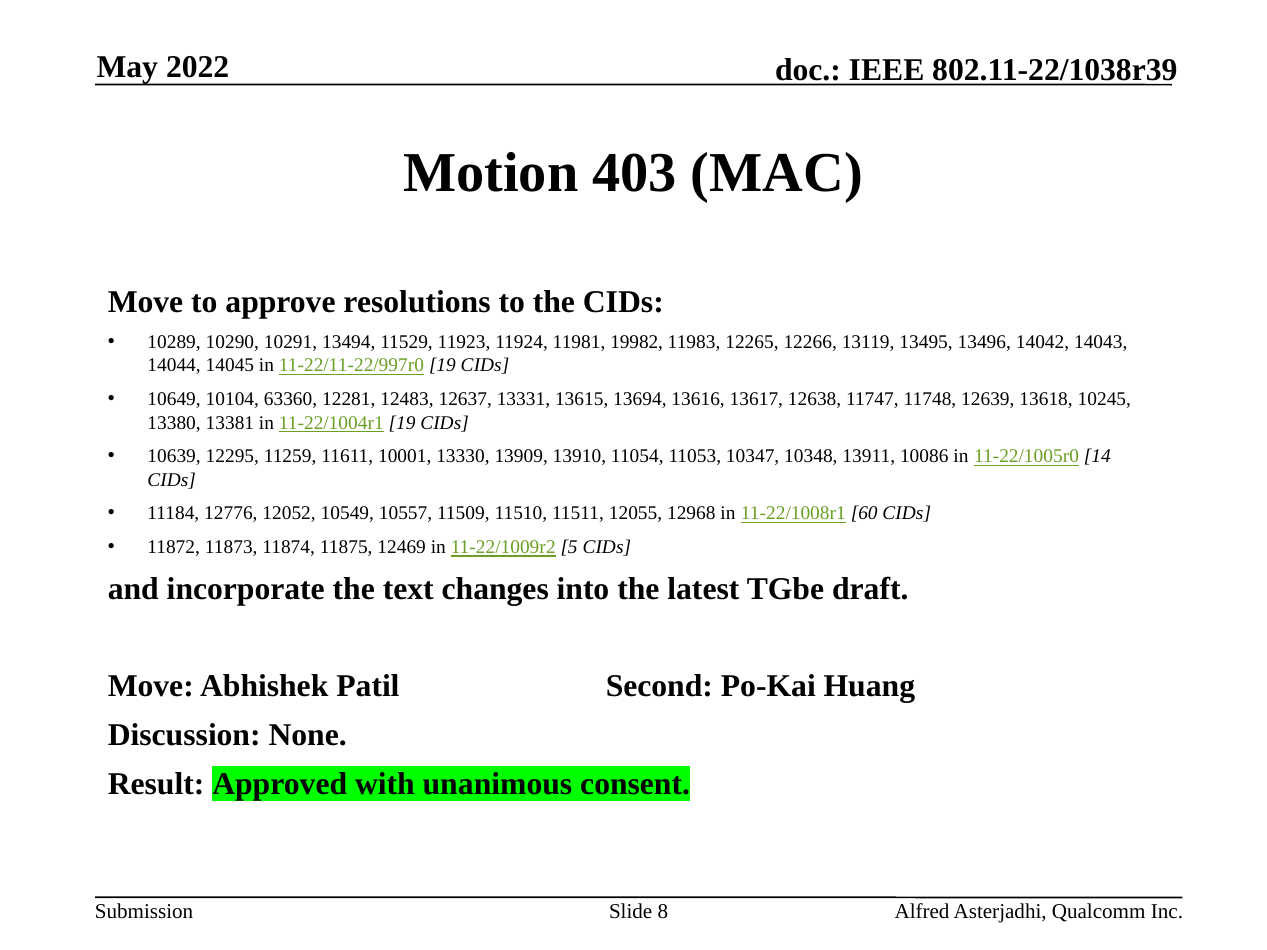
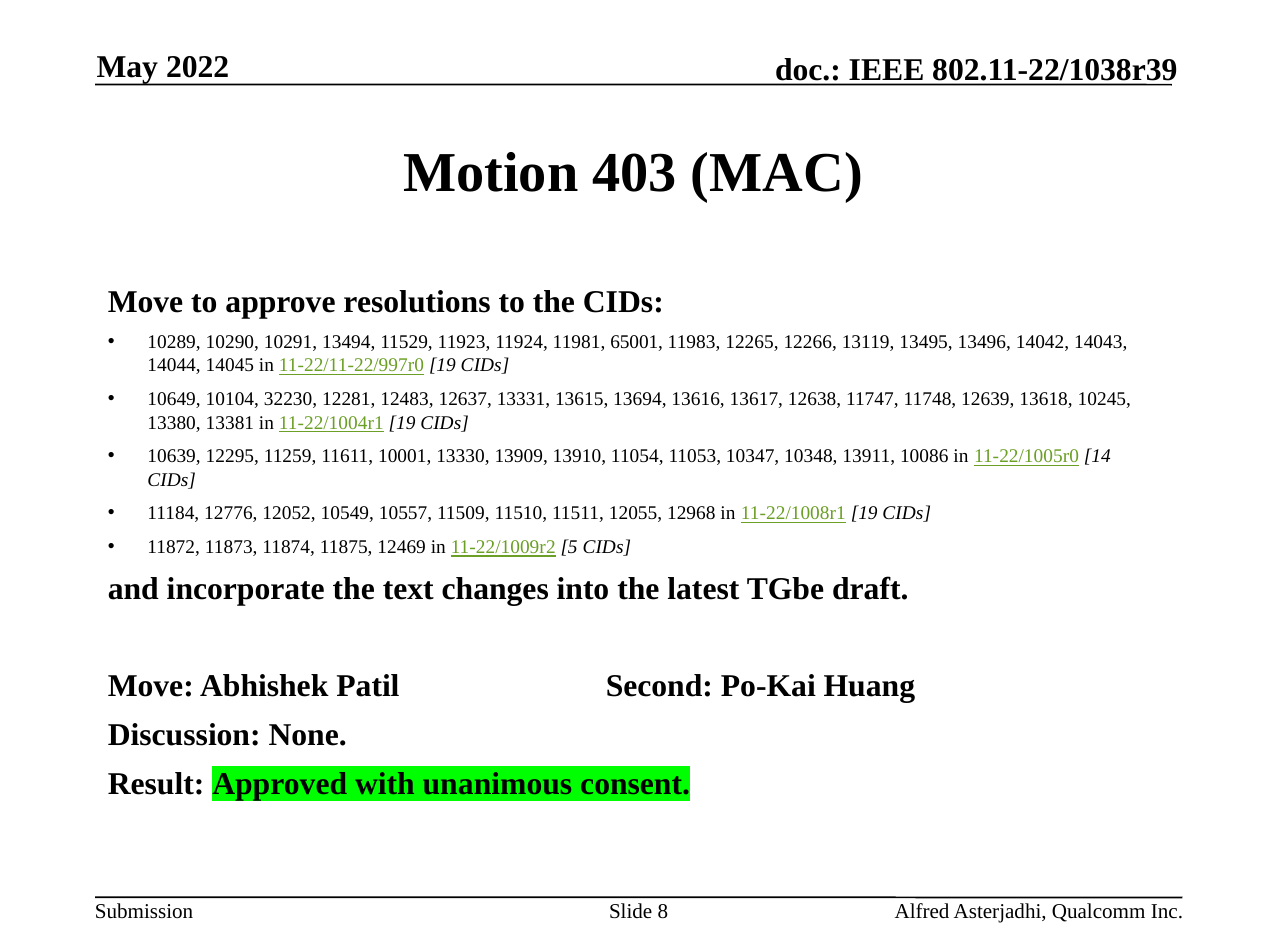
19982: 19982 -> 65001
63360: 63360 -> 32230
11-22/1008r1 60: 60 -> 19
